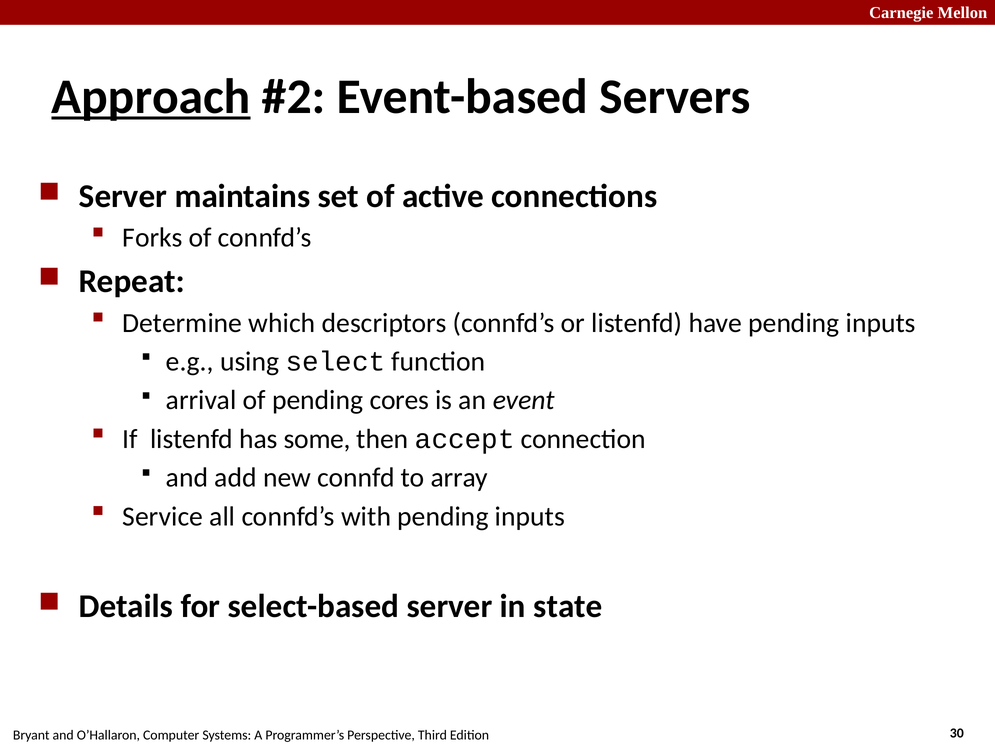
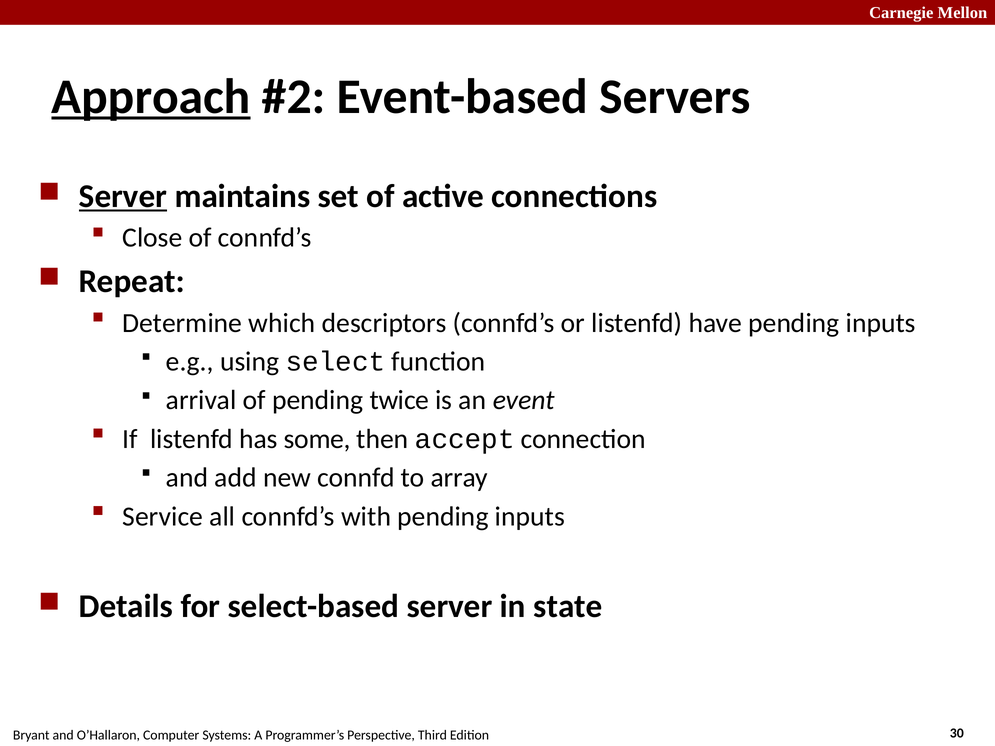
Server at (123, 196) underline: none -> present
Forks: Forks -> Close
cores: cores -> twice
